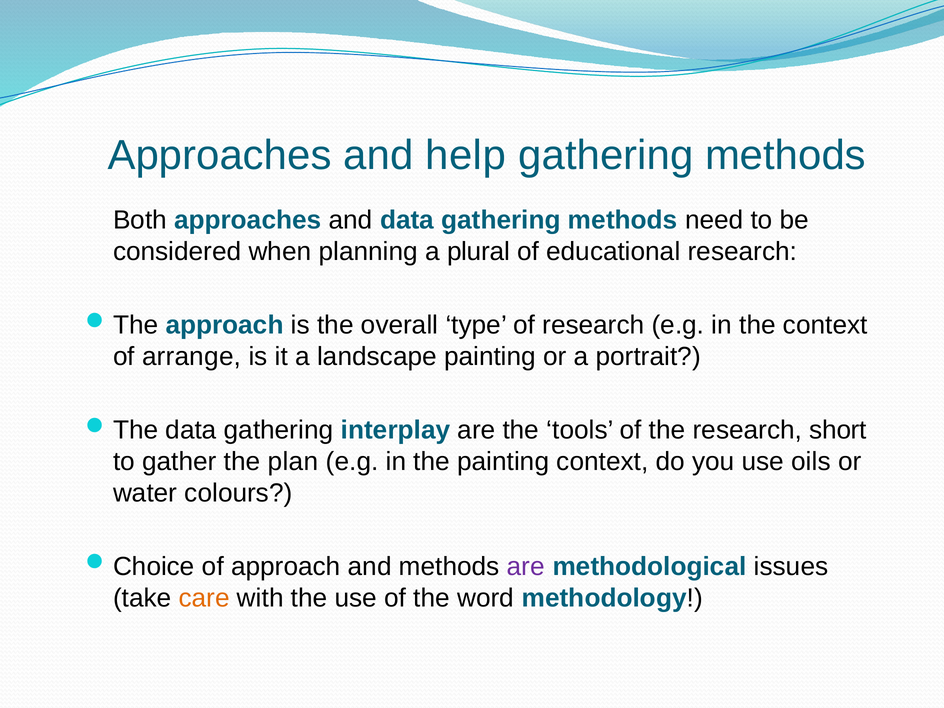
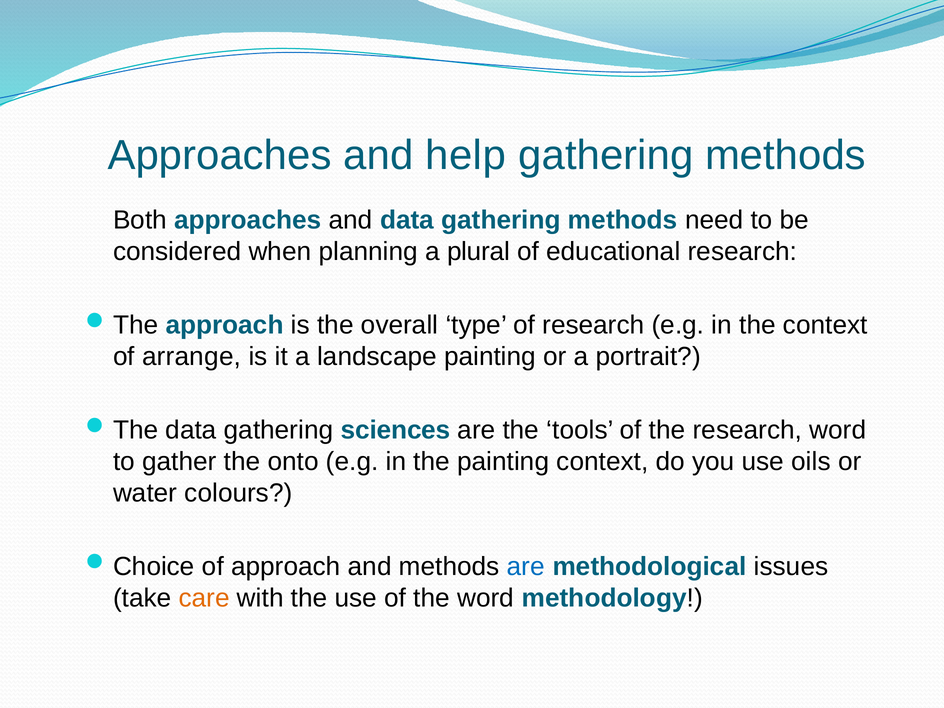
interplay: interplay -> sciences
research short: short -> word
plan: plan -> onto
are at (526, 566) colour: purple -> blue
